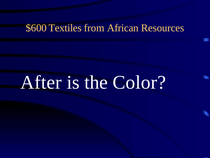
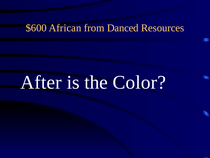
Textiles: Textiles -> African
African: African -> Danced
